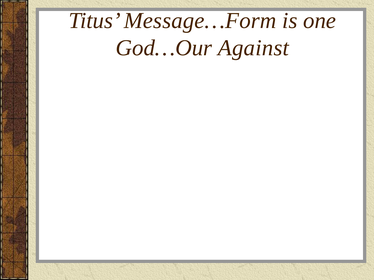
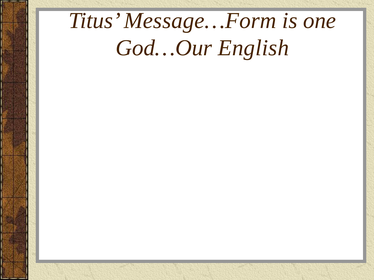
Against: Against -> English
